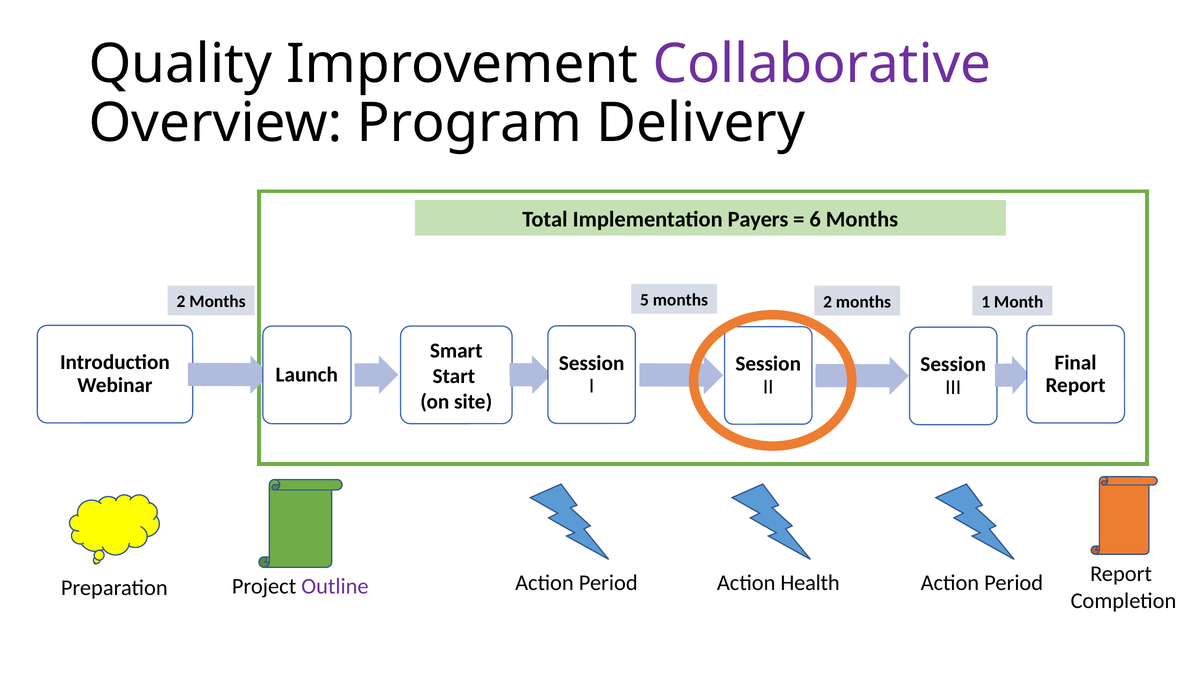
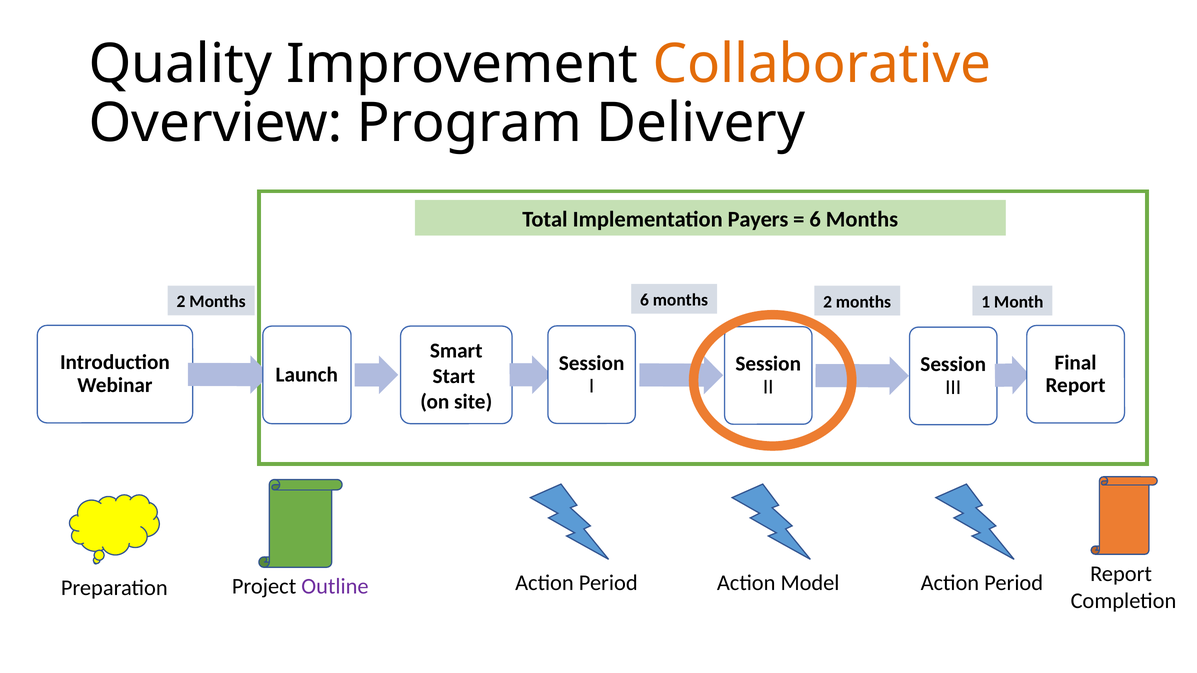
Collaborative colour: purple -> orange
Months 5: 5 -> 6
Health: Health -> Model
